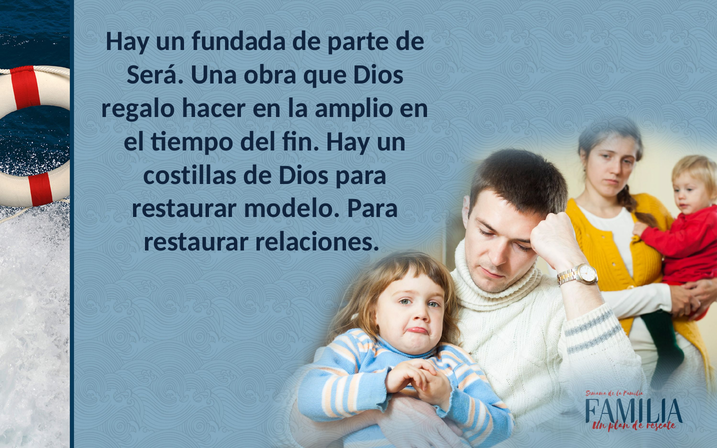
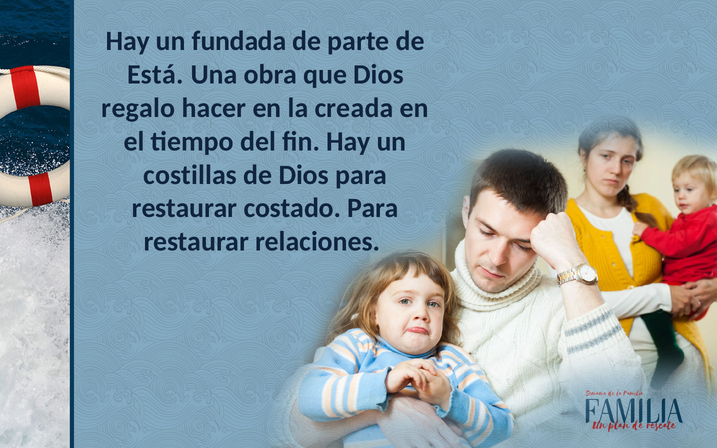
Será: Será -> Está
amplio: amplio -> creada
modelo: modelo -> costado
